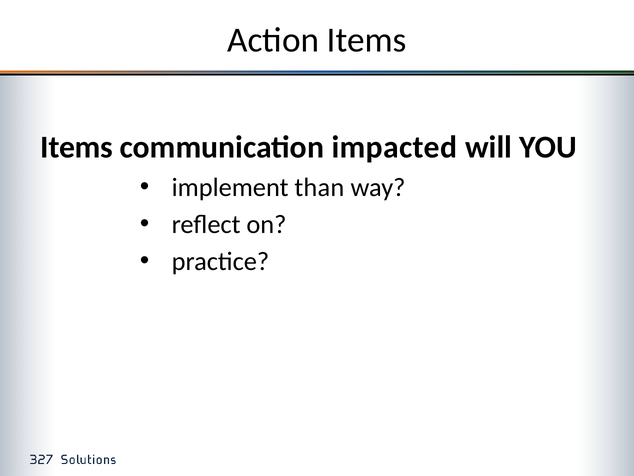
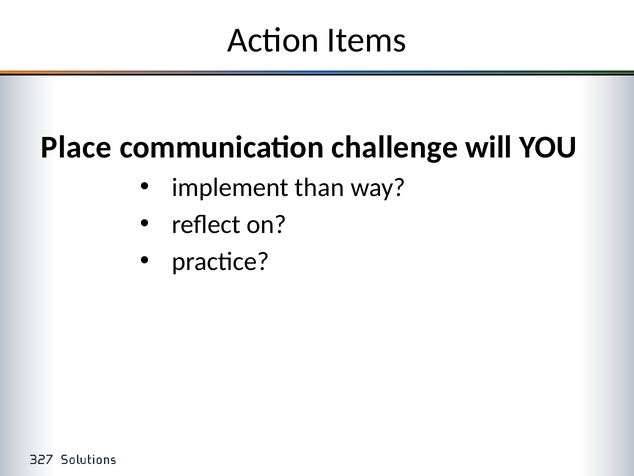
Items at (77, 147): Items -> Place
impacted: impacted -> challenge
